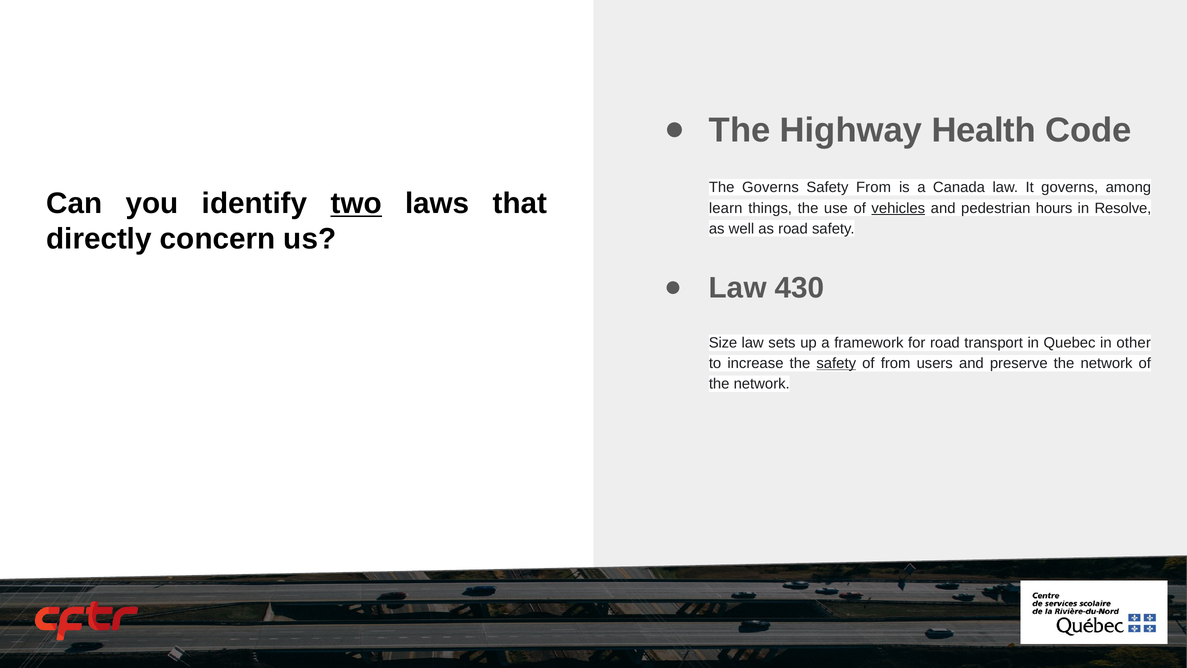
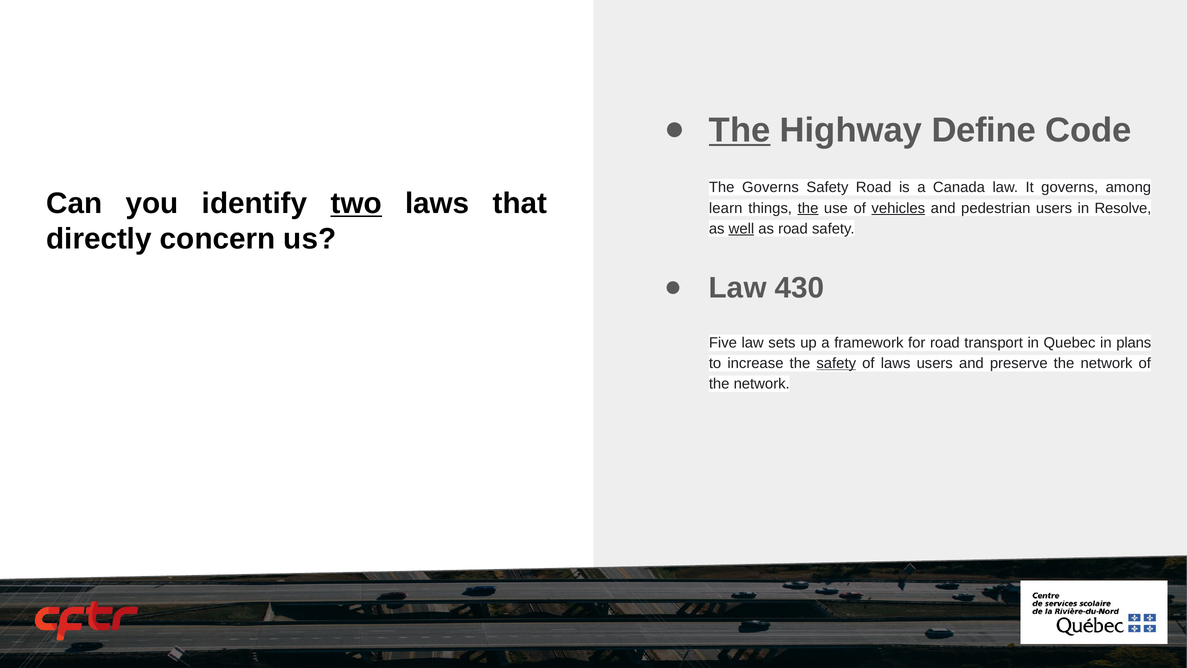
The at (740, 130) underline: none -> present
Health: Health -> Define
Safety From: From -> Road
the at (808, 208) underline: none -> present
pedestrian hours: hours -> users
well underline: none -> present
Size: Size -> Five
other: other -> plans
of from: from -> laws
